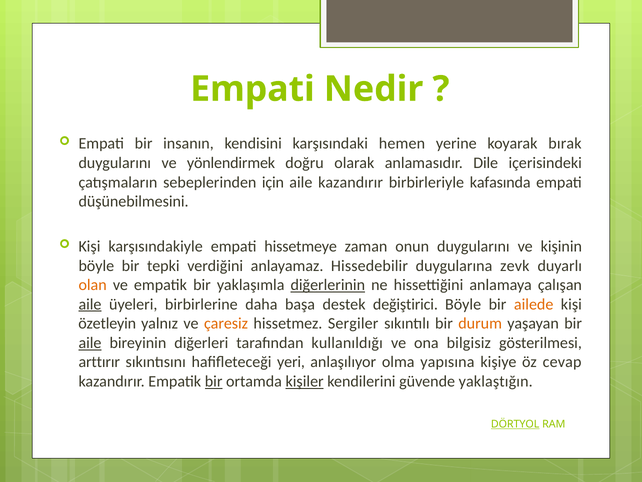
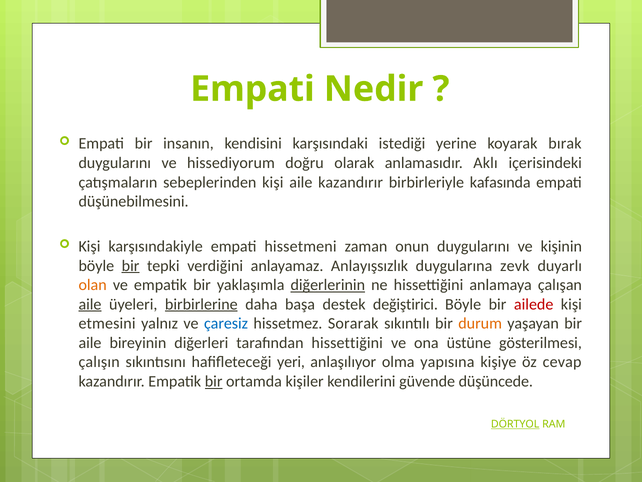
hemen: hemen -> istediği
yönlendirmek: yönlendirmek -> hissediyorum
Dile: Dile -> Aklı
sebeplerinden için: için -> kişi
hissetmeye: hissetmeye -> hissetmeni
bir at (131, 265) underline: none -> present
Hissedebilir: Hissedebilir -> Anlayışsızlık
birbirlerine underline: none -> present
ailede colour: orange -> red
özetleyin: özetleyin -> etmesini
çaresiz colour: orange -> blue
Sergiler: Sergiler -> Sorarak
aile at (90, 343) underline: present -> none
tarafından kullanıldığı: kullanıldığı -> hissettiğini
bilgisiz: bilgisiz -> üstüne
arttırır: arttırır -> çalışın
kişiler underline: present -> none
yaklaştığın: yaklaştığın -> düşüncede
